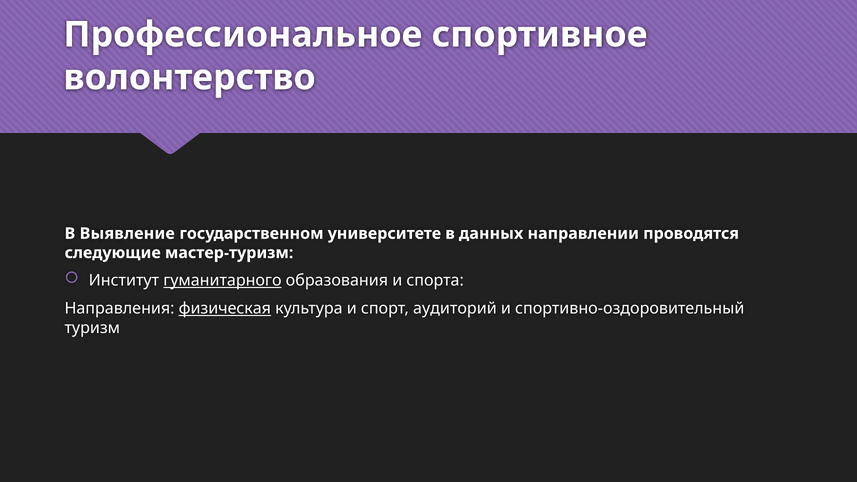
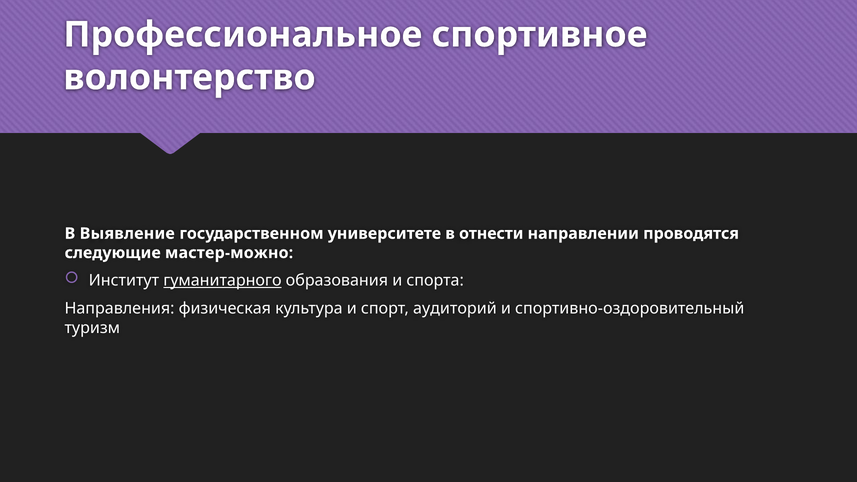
данных: данных -> отнести
мастер-туризм: мастер-туризм -> мастер-можно
физическая underline: present -> none
